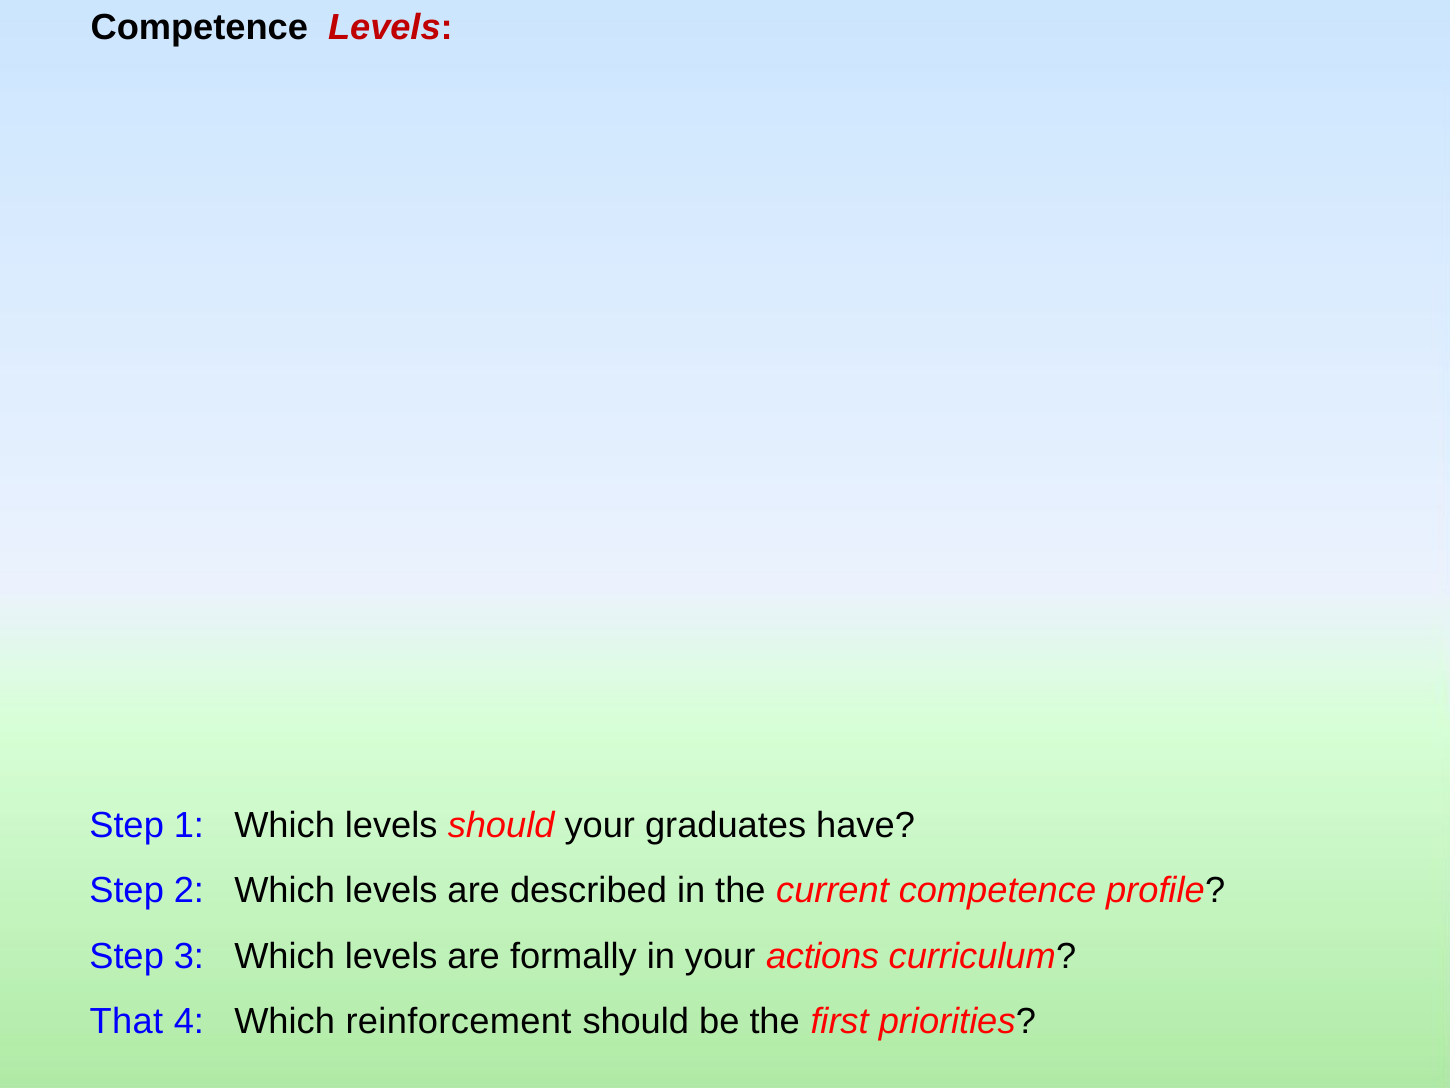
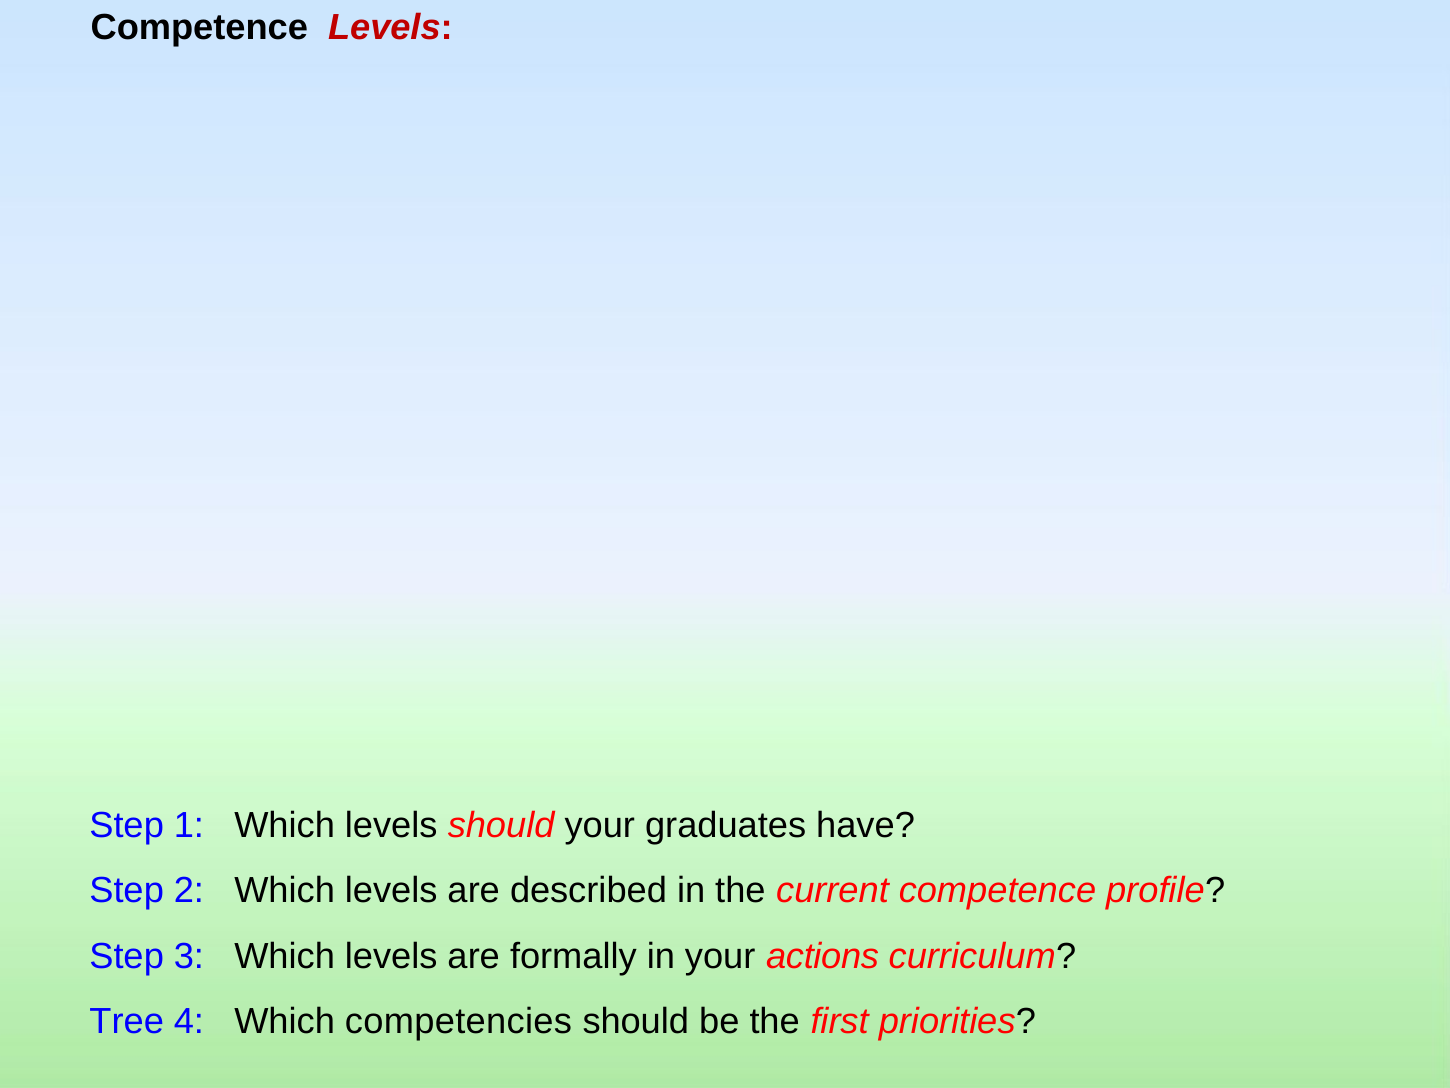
That: That -> Tree
Which reinforcement: reinforcement -> competencies
